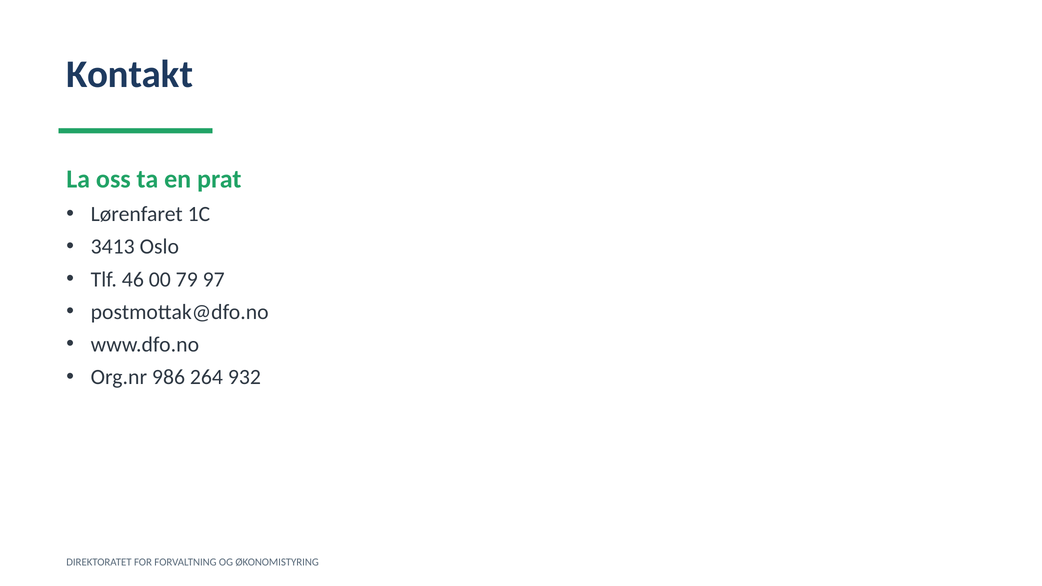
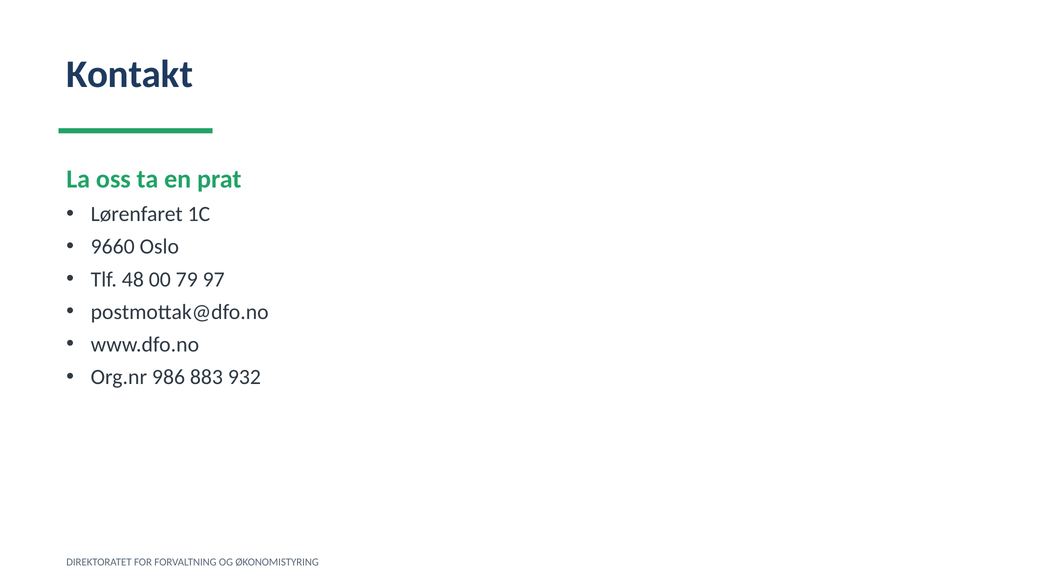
3413: 3413 -> 9660
46: 46 -> 48
264: 264 -> 883
